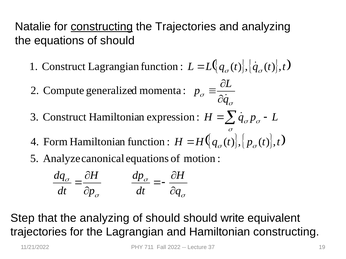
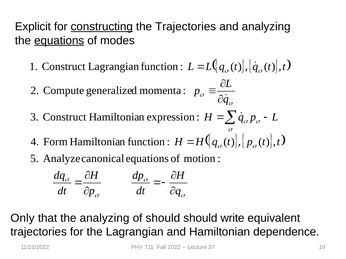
Natalie: Natalie -> Explicit
equations at (59, 41) underline: none -> present
should at (117, 41): should -> modes
Step: Step -> Only
Hamiltonian constructing: constructing -> dependence
